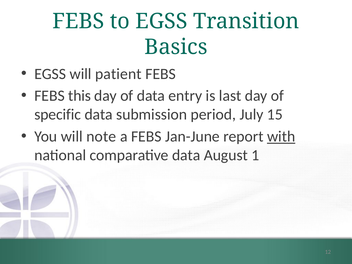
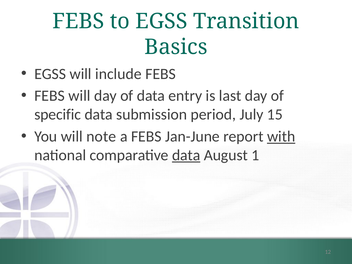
patient: patient -> include
FEBS this: this -> will
data at (186, 155) underline: none -> present
